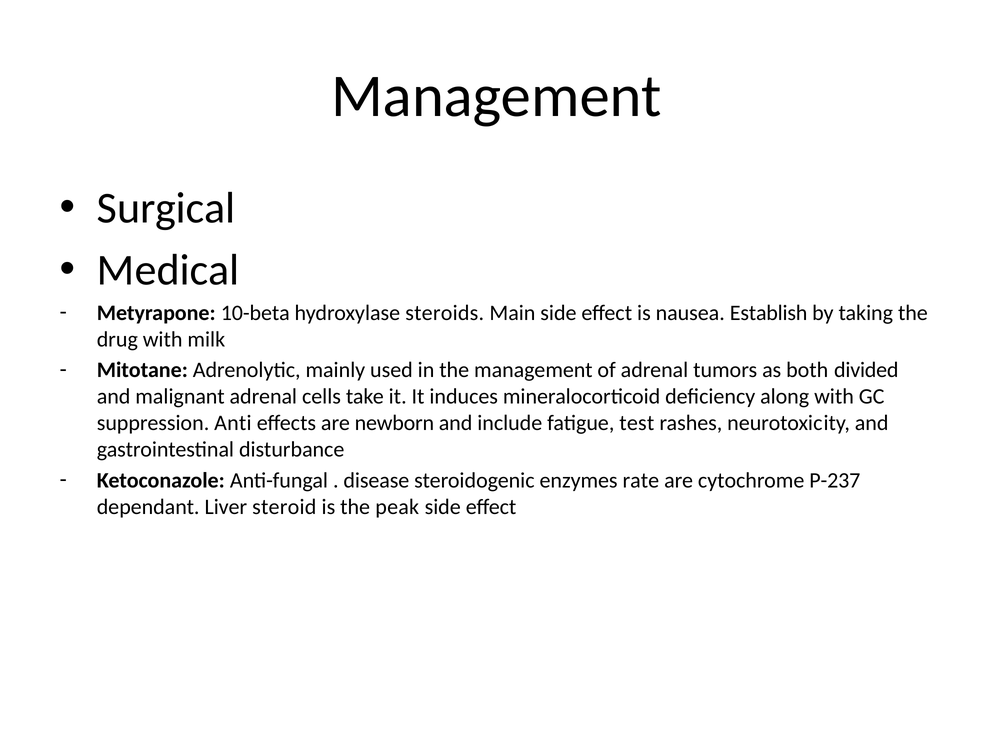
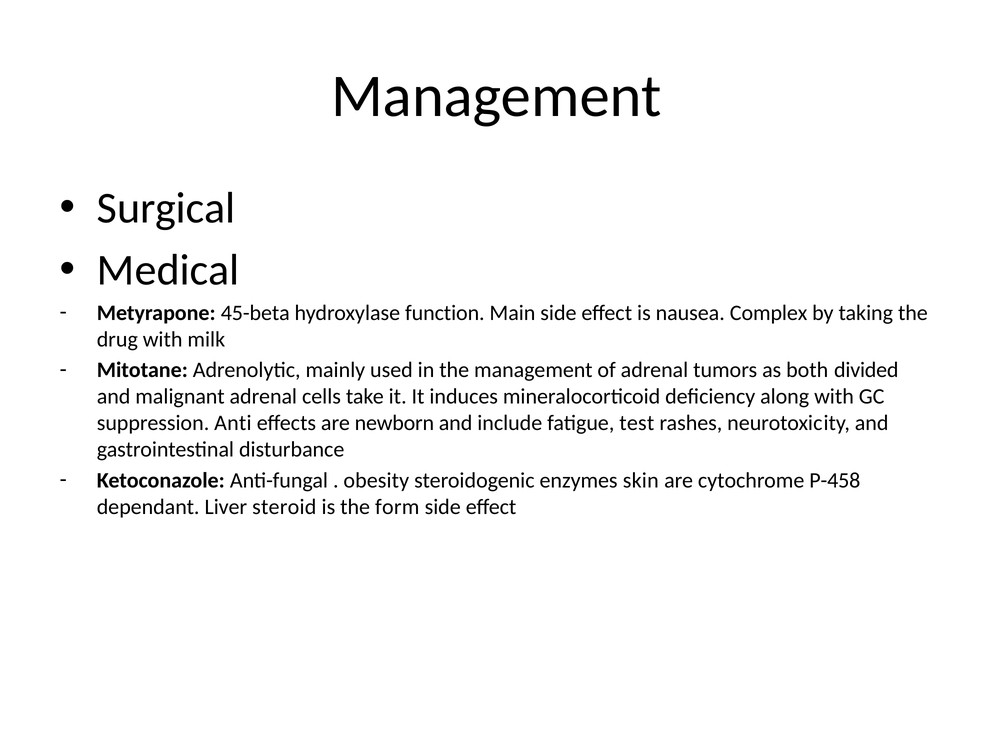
10-beta: 10-beta -> 45-beta
steroids: steroids -> function
Establish: Establish -> Complex
disease: disease -> obesity
rate: rate -> skin
P-237: P-237 -> P-458
peak: peak -> form
